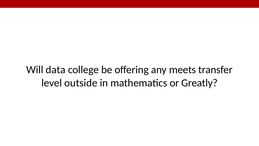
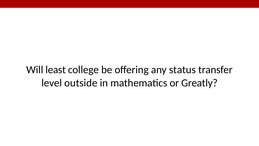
data: data -> least
meets: meets -> status
